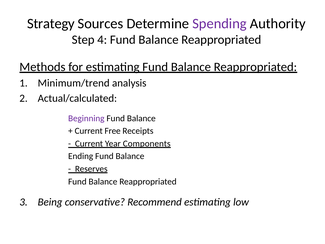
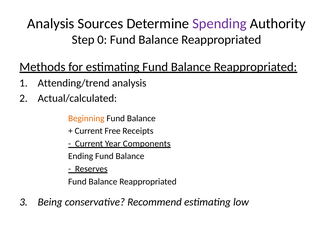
Strategy at (51, 23): Strategy -> Analysis
4: 4 -> 0
Minimum/trend: Minimum/trend -> Attending/trend
Beginning colour: purple -> orange
